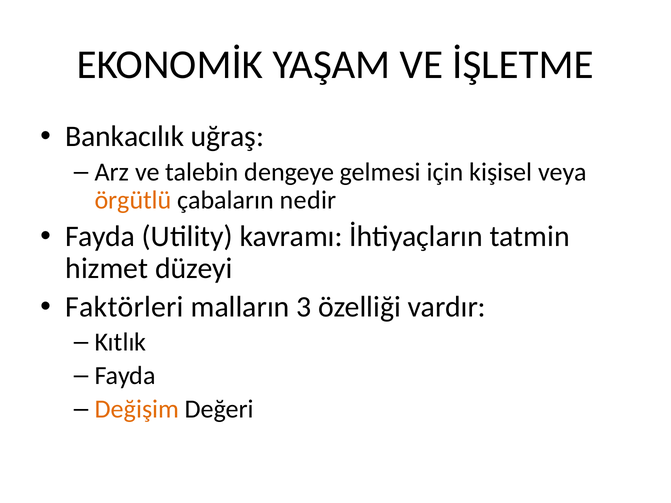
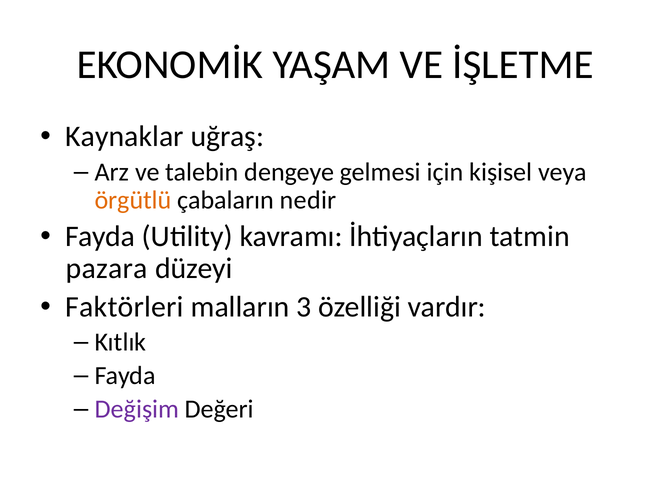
Bankacılık: Bankacılık -> Kaynaklar
hizmet: hizmet -> pazara
Değişim colour: orange -> purple
